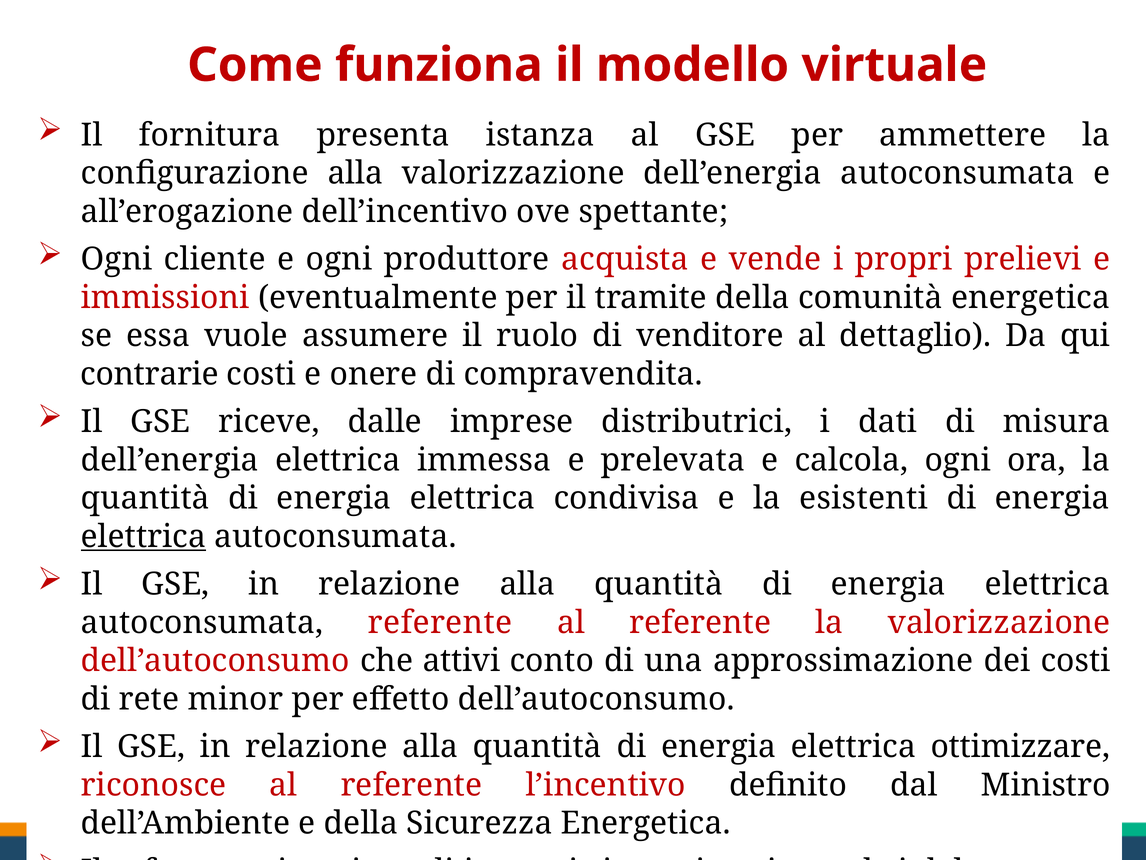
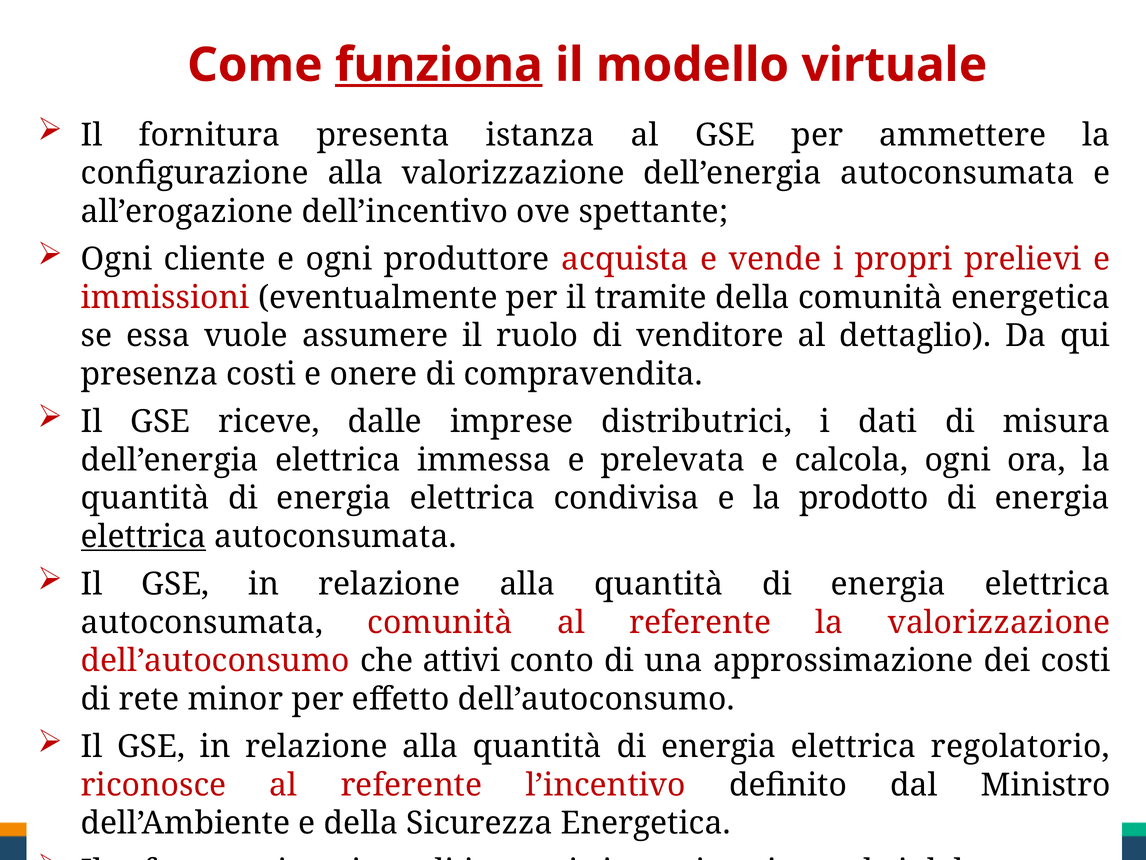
funziona underline: none -> present
contrarie: contrarie -> presenza
esistenti: esistenti -> prodotto
autoconsumata referente: referente -> comunità
ottimizzare: ottimizzare -> regolatorio
